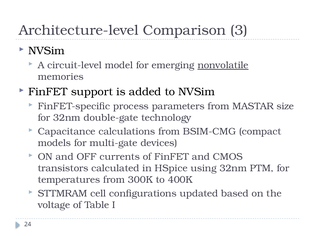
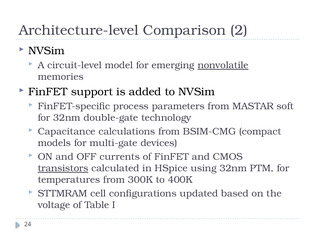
3: 3 -> 2
size: size -> soft
transistors underline: none -> present
